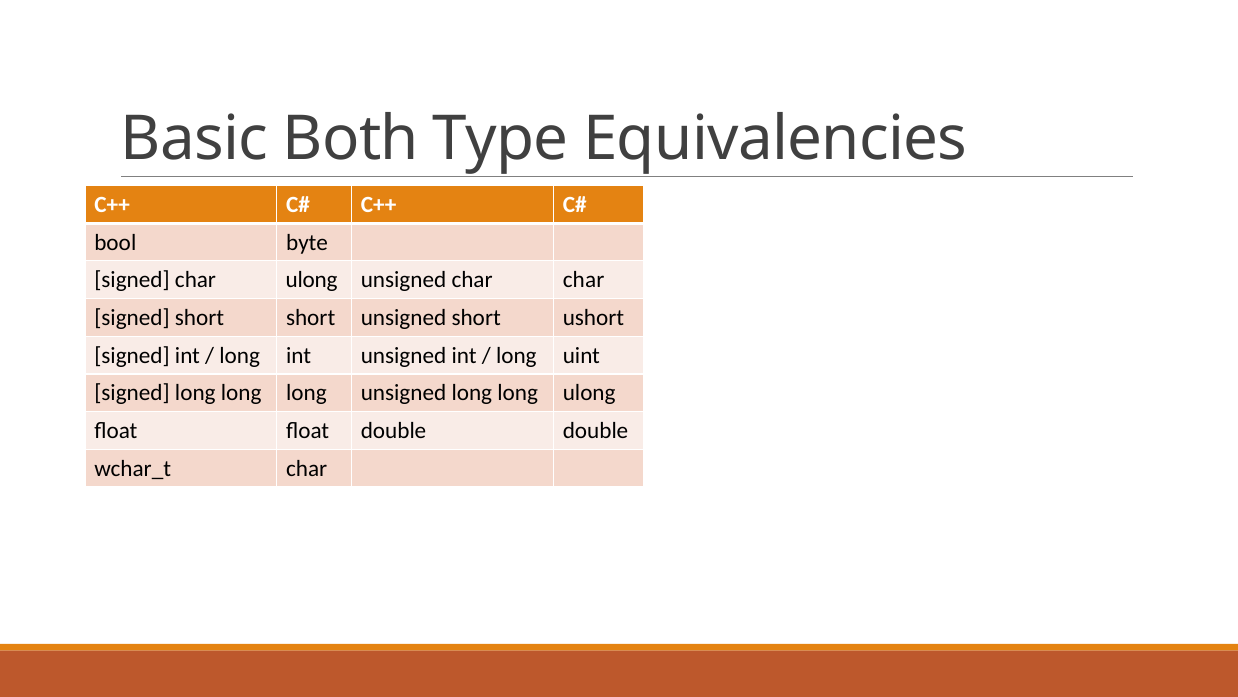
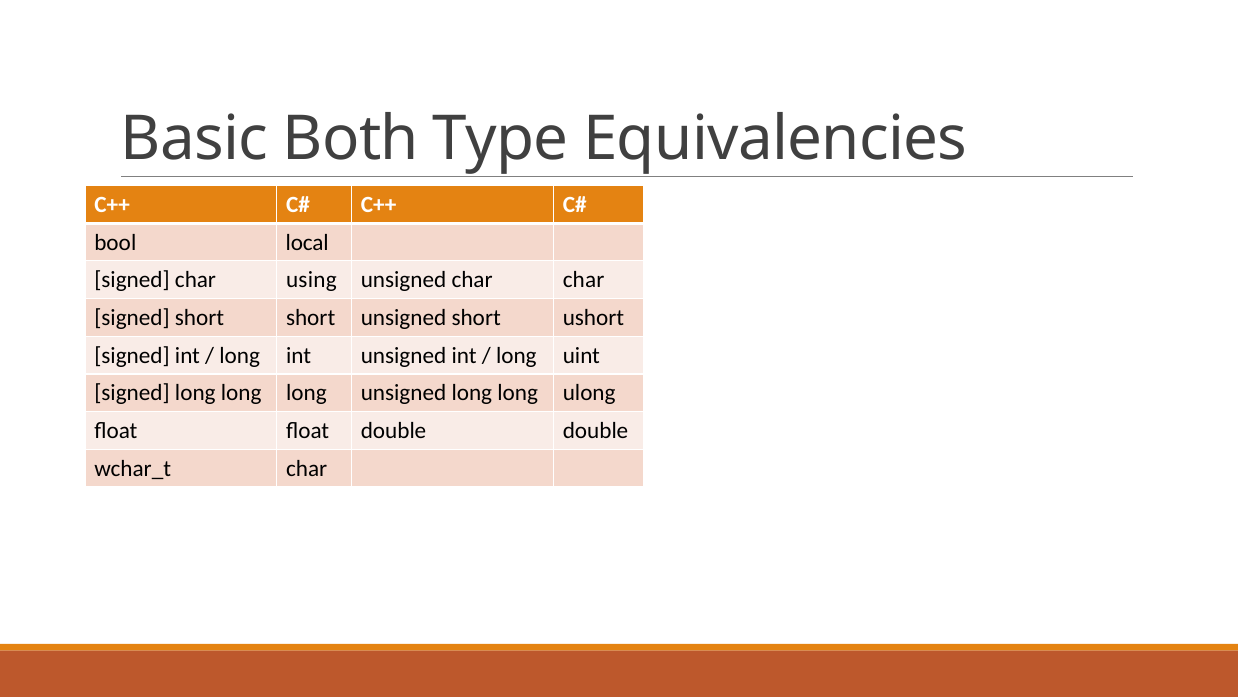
byte: byte -> local
char ulong: ulong -> using
